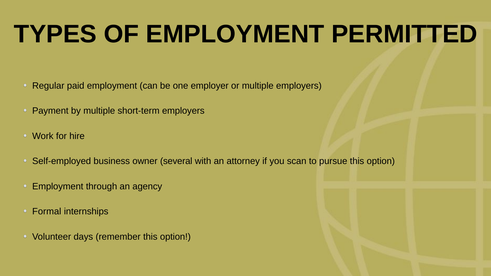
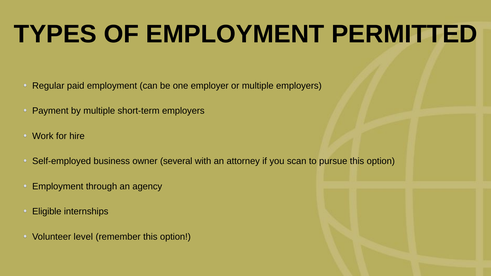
Formal: Formal -> Eligible
days: days -> level
